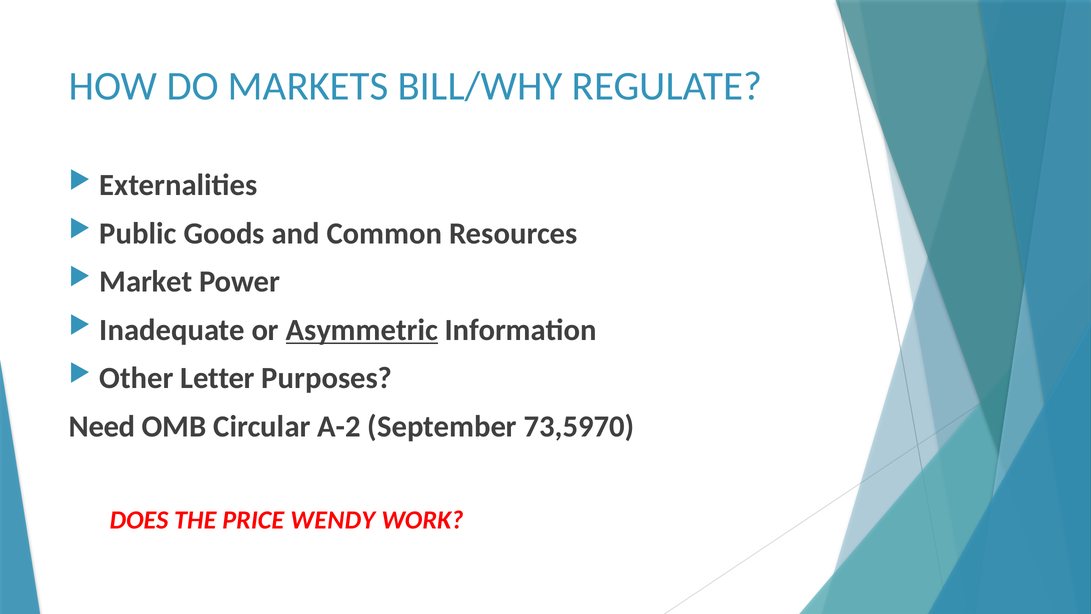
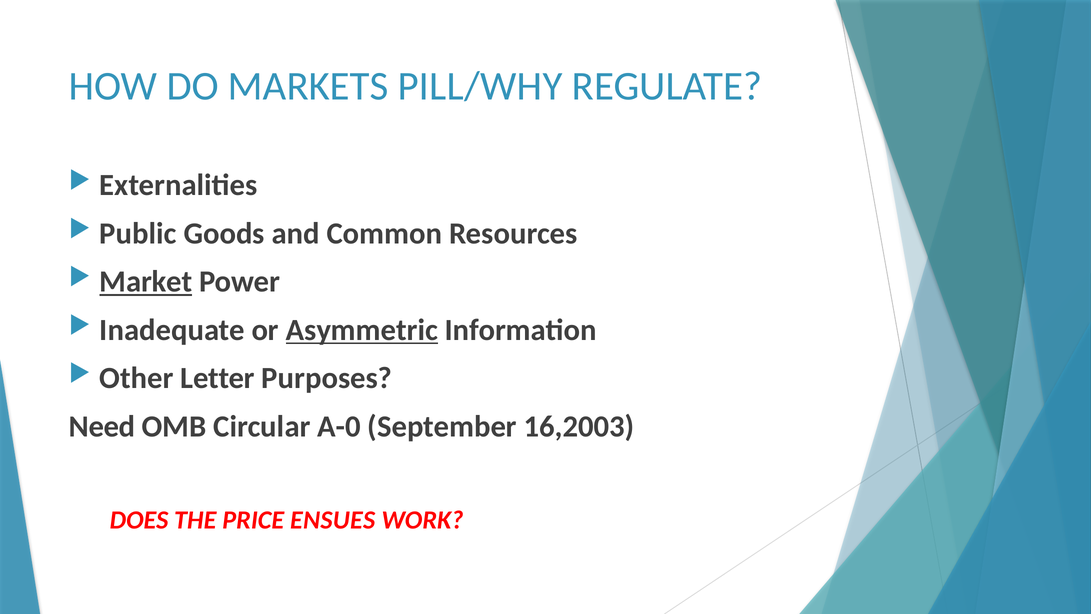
BILL/WHY: BILL/WHY -> PILL/WHY
Market underline: none -> present
A-2: A-2 -> A-0
73,5970: 73,5970 -> 16,2003
WENDY: WENDY -> ENSUES
